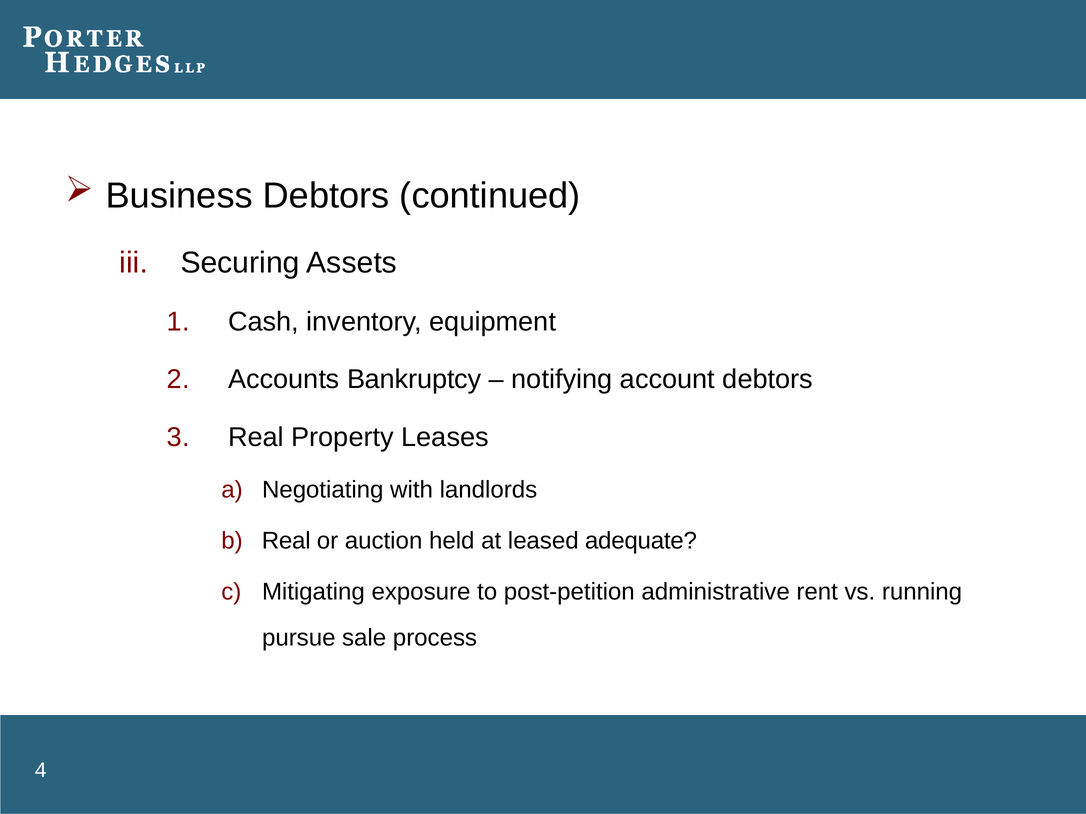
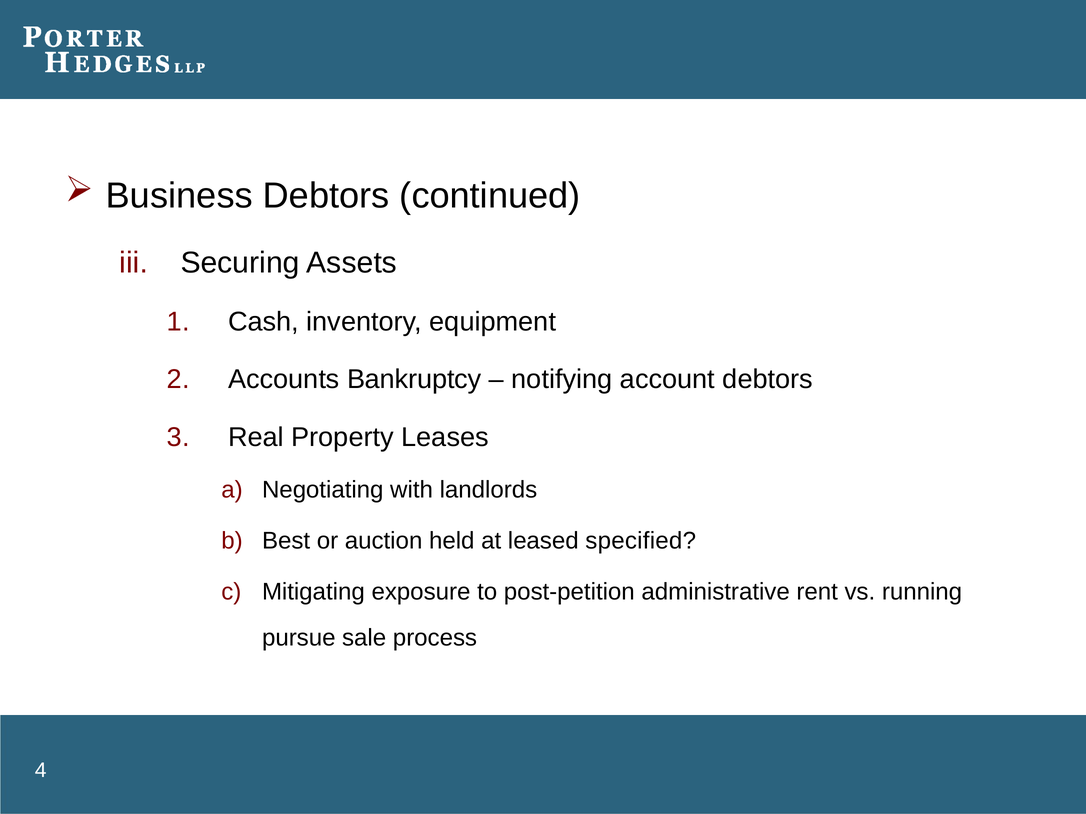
Real at (286, 541): Real -> Best
adequate: adequate -> specified
